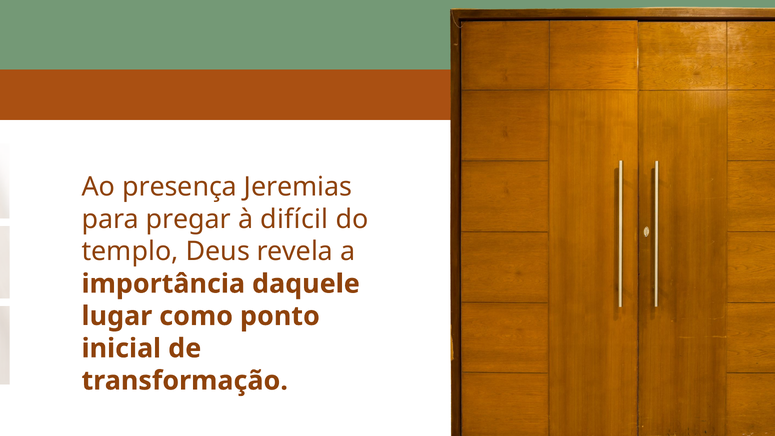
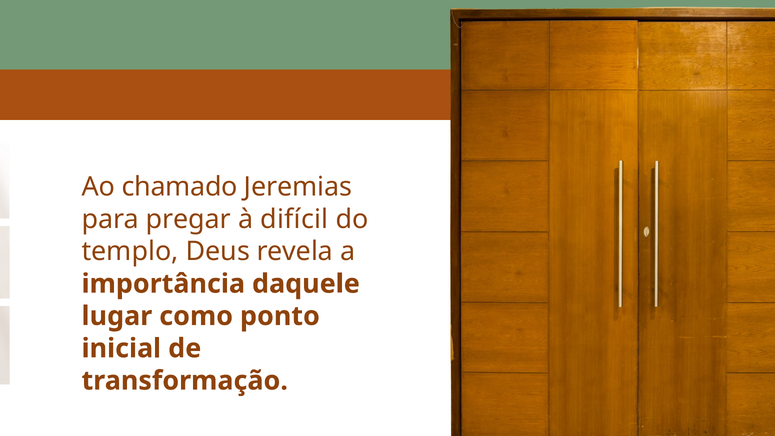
presença: presença -> chamado
